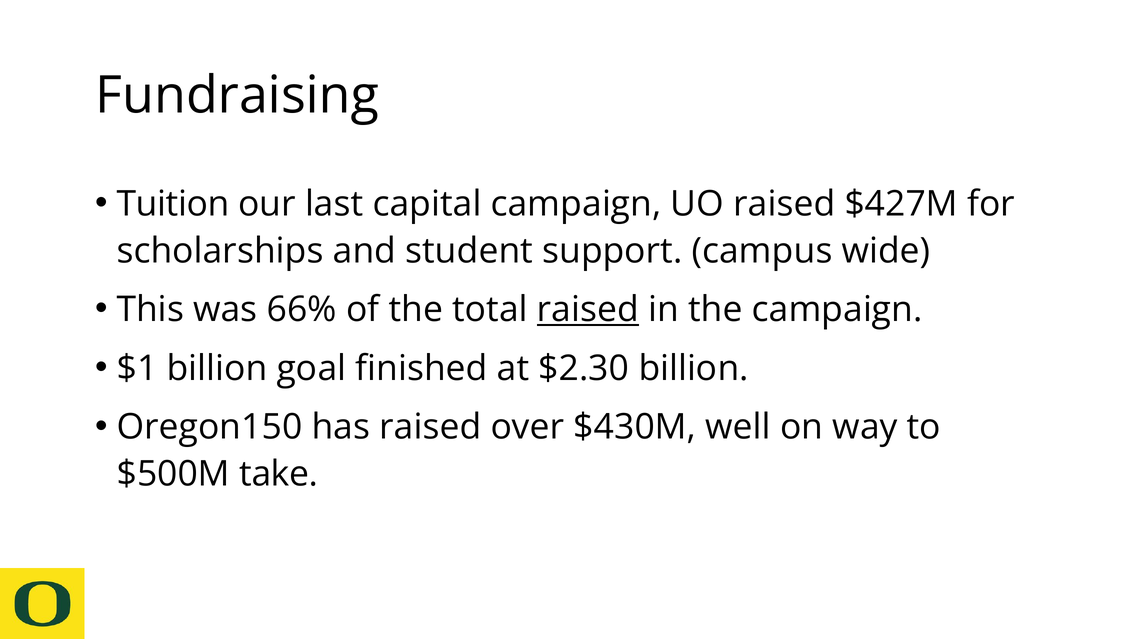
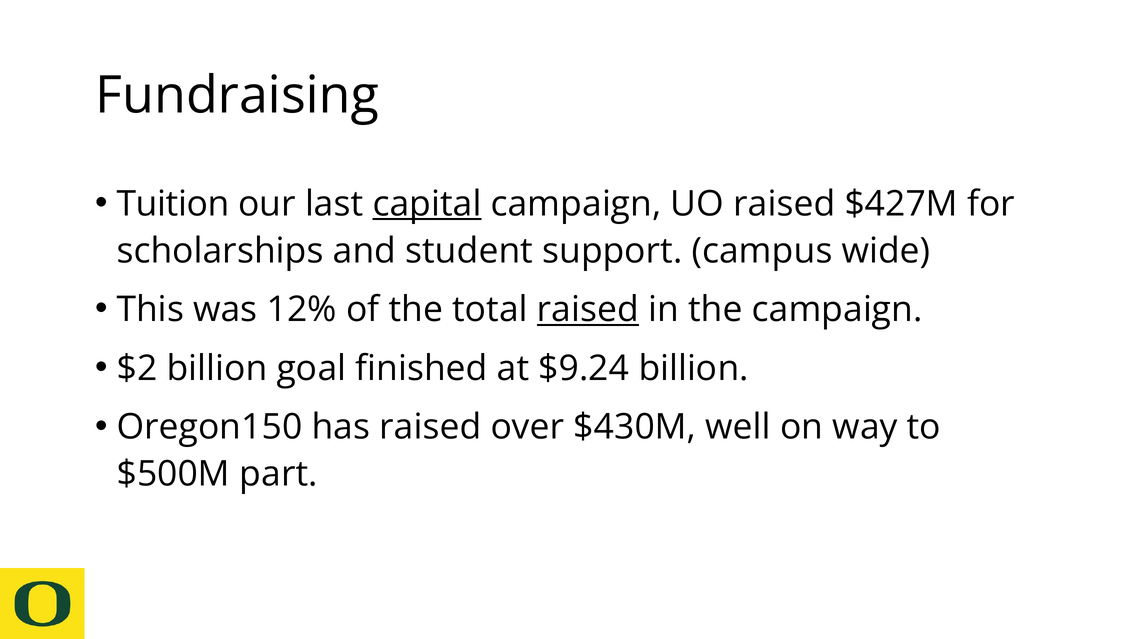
capital underline: none -> present
66%: 66% -> 12%
$1: $1 -> $2
$2.30: $2.30 -> $9.24
take: take -> part
